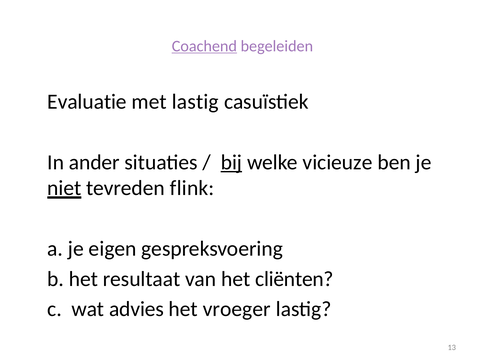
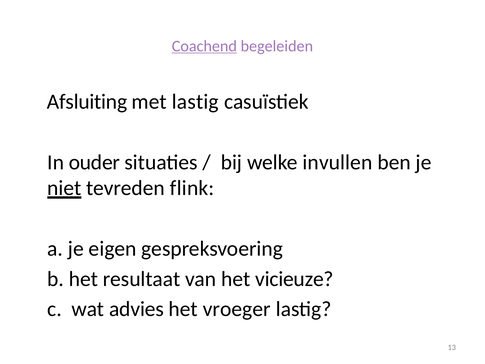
Evaluatie: Evaluatie -> Afsluiting
ander: ander -> ouder
bij underline: present -> none
vicieuze: vicieuze -> invullen
cliënten: cliënten -> vicieuze
